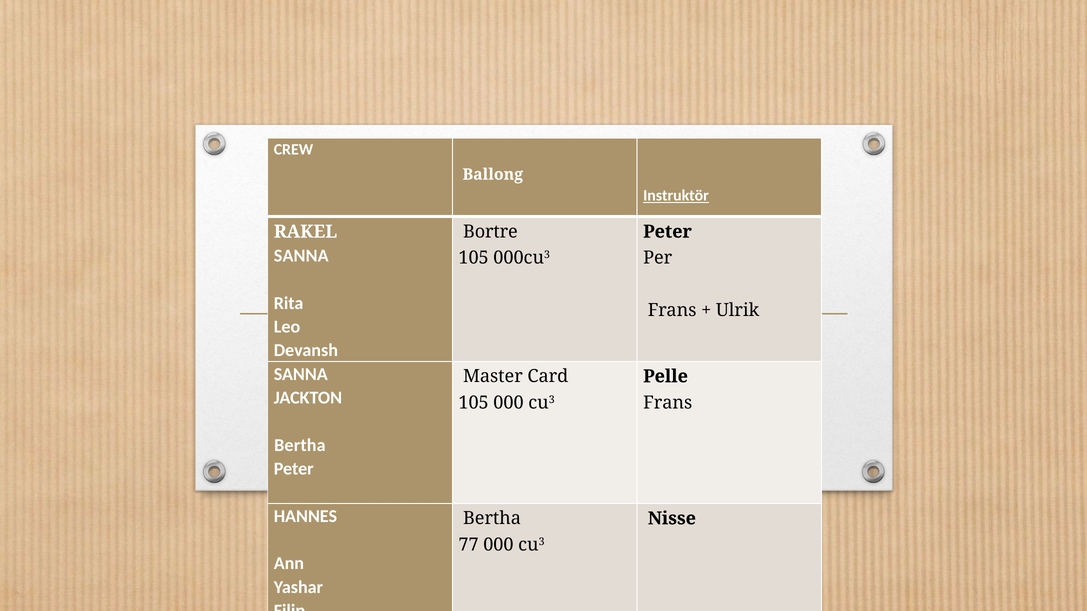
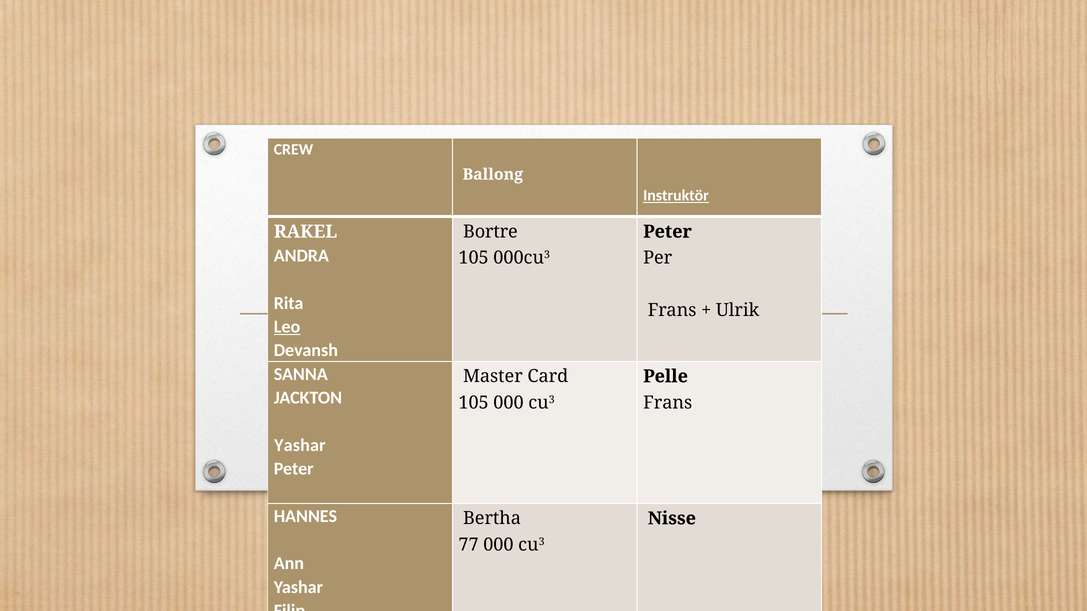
SANNA at (301, 256): SANNA -> ANDRA
Leo underline: none -> present
Bertha at (300, 445): Bertha -> Yashar
